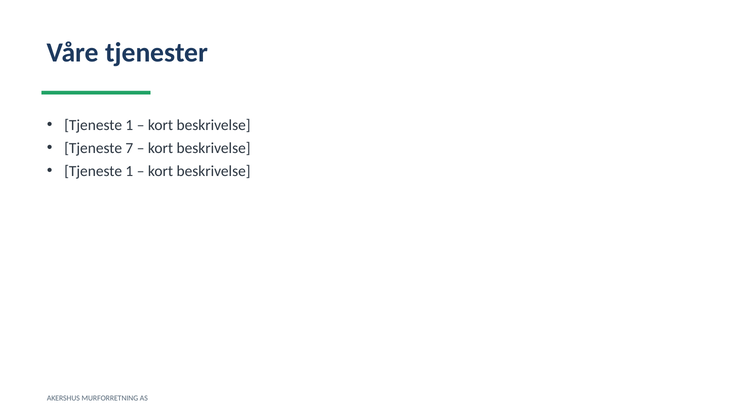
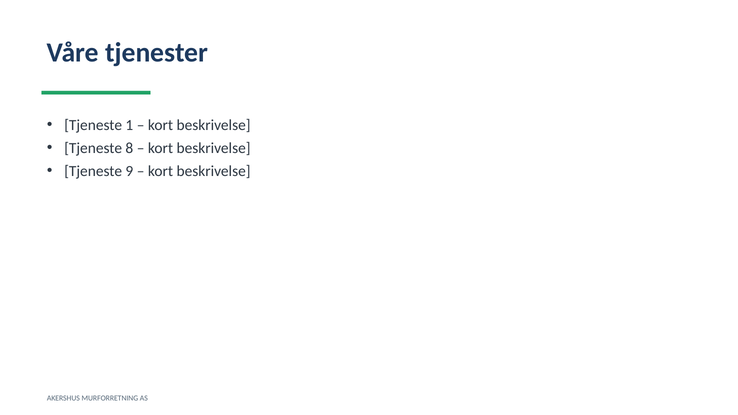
7: 7 -> 8
1 at (129, 171): 1 -> 9
